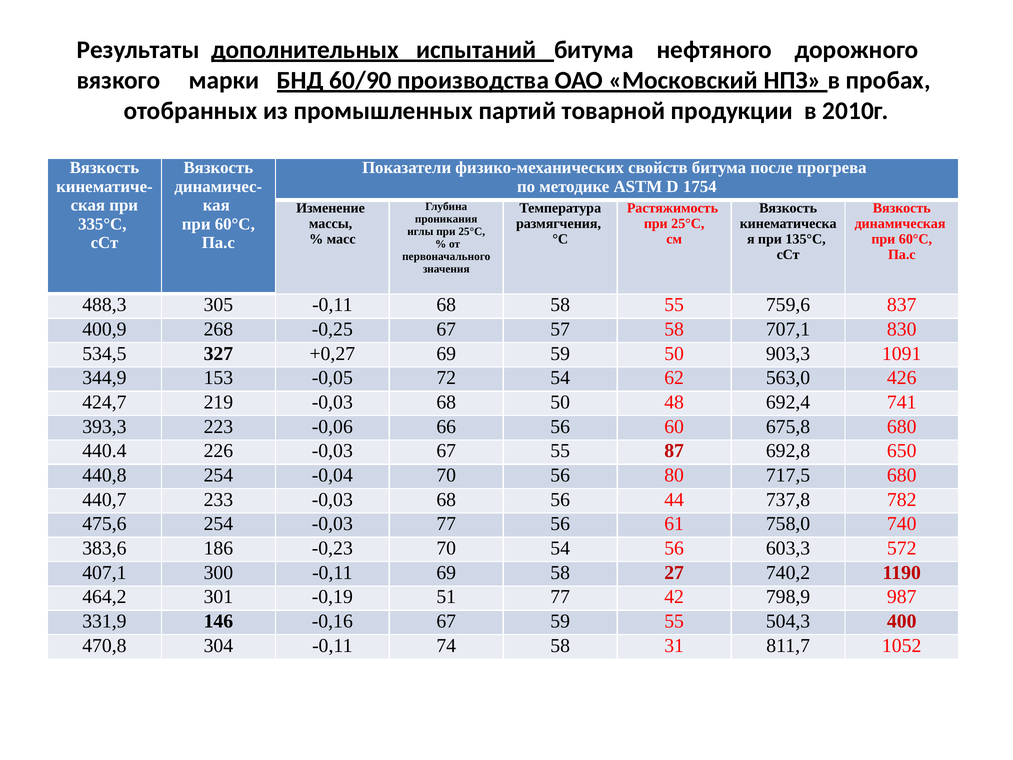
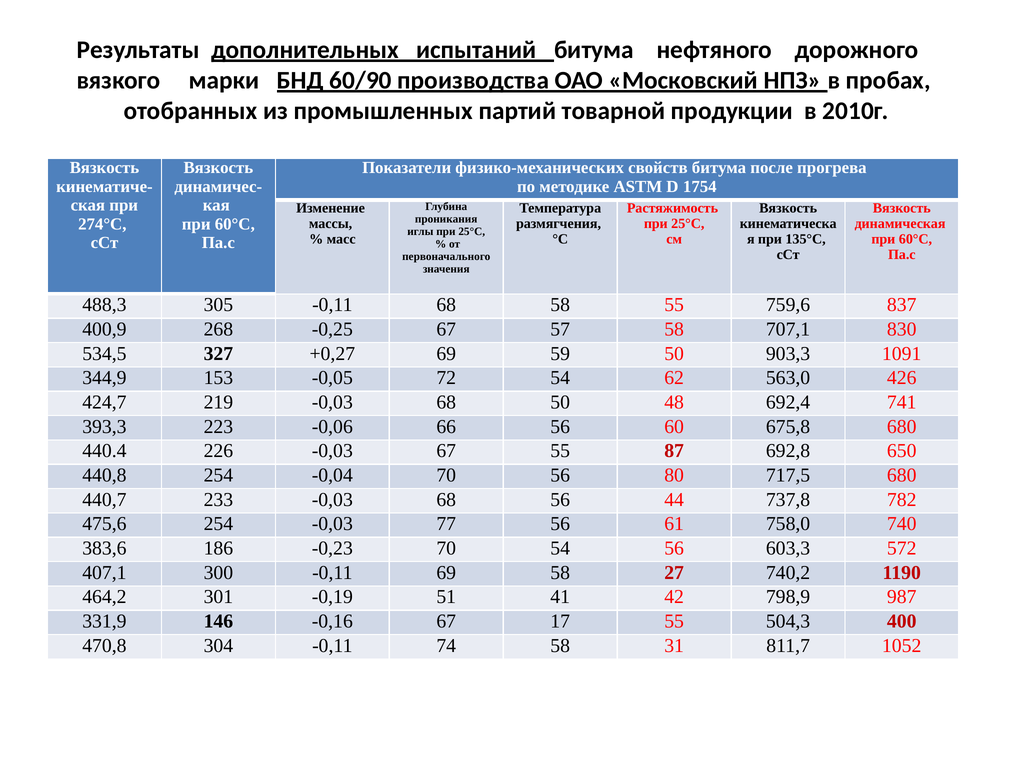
335°С: 335°С -> 274°С
51 77: 77 -> 41
67 59: 59 -> 17
